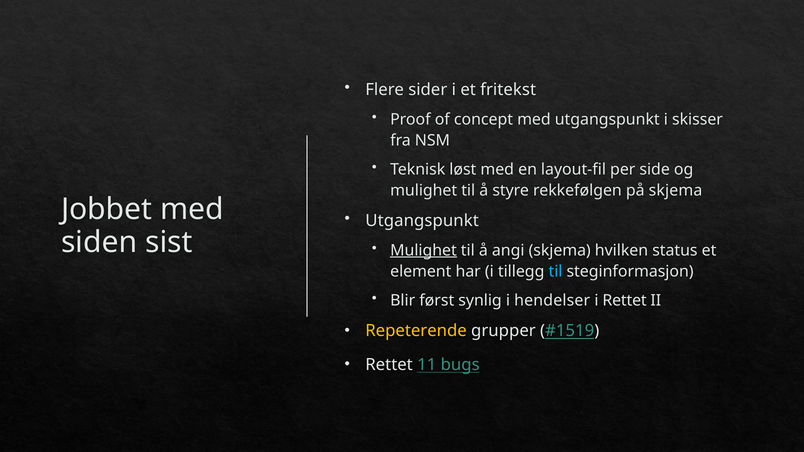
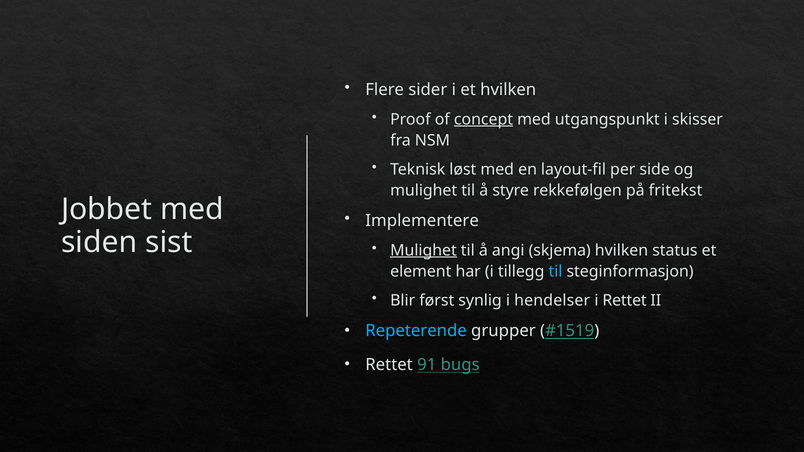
et fritekst: fritekst -> hvilken
concept underline: none -> present
på skjema: skjema -> fritekst
Utgangspunkt at (422, 221): Utgangspunkt -> Implementere
Repeterende colour: yellow -> light blue
11: 11 -> 91
